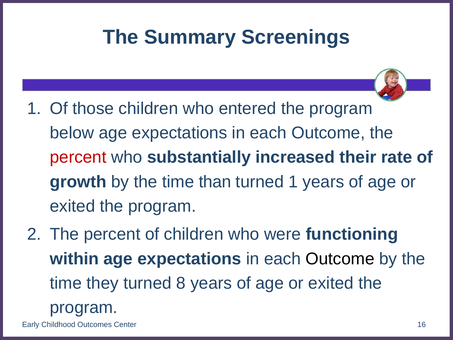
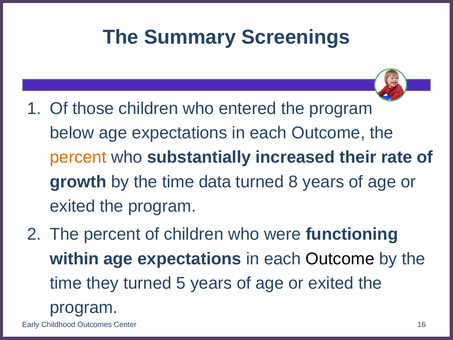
percent at (78, 157) colour: red -> orange
than: than -> data
turned 1: 1 -> 8
8: 8 -> 5
